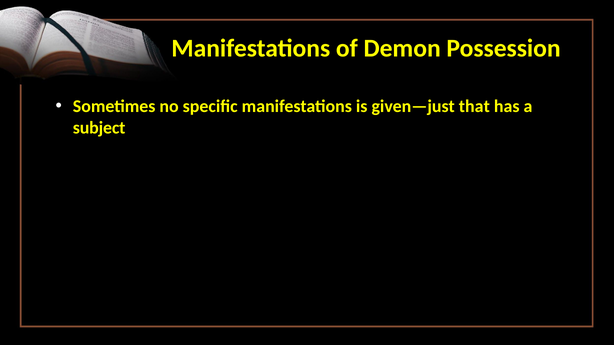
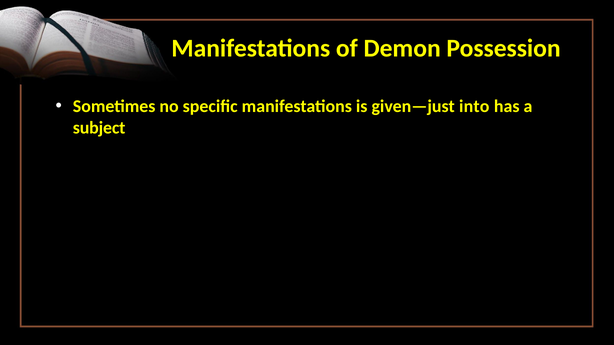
that: that -> into
